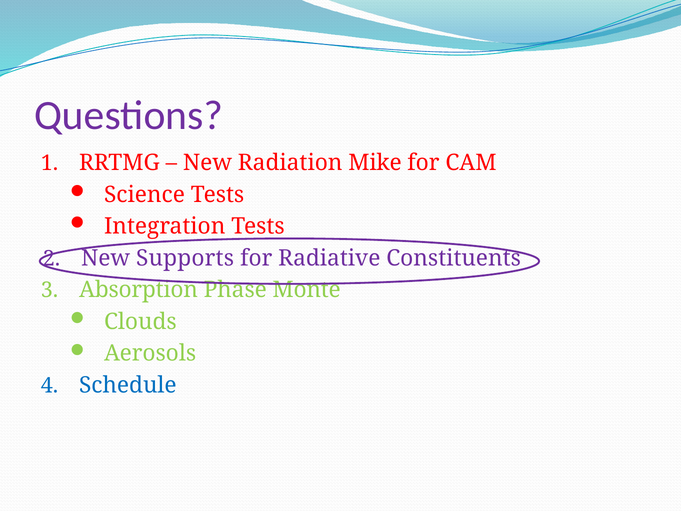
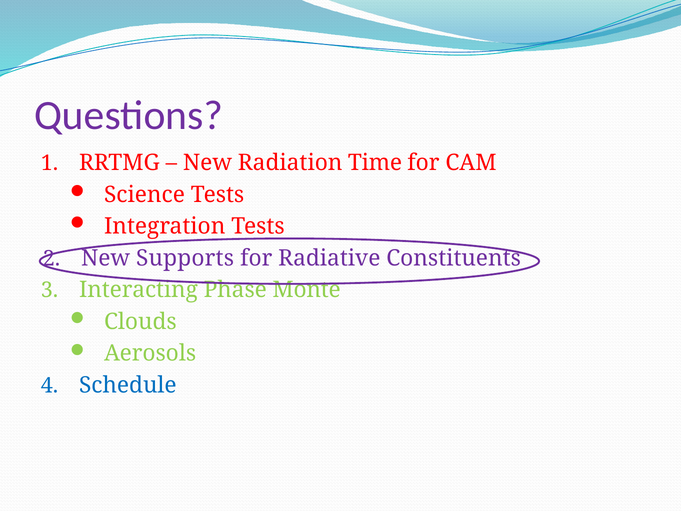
Mike: Mike -> Time
Absorption: Absorption -> Interacting
